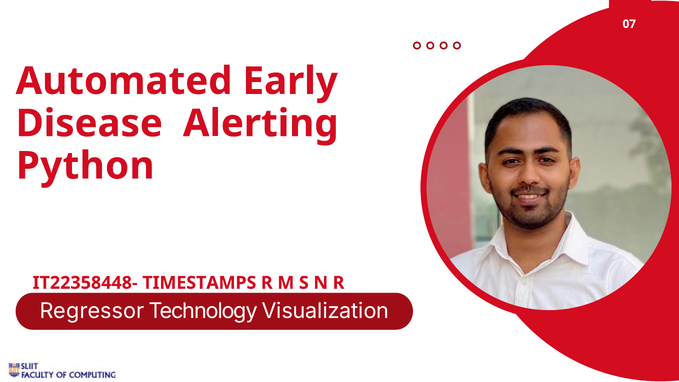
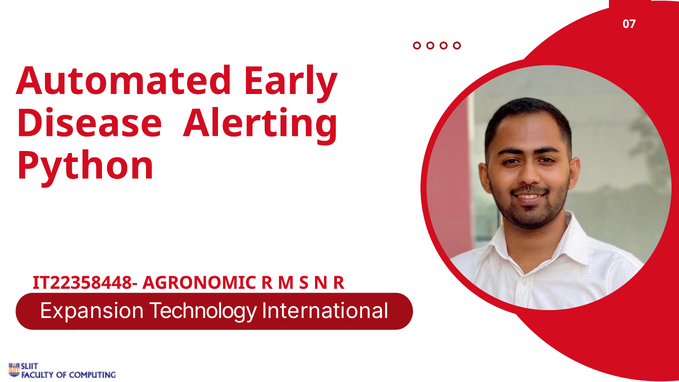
TIMESTAMPS: TIMESTAMPS -> AGRONOMIC
Regressor: Regressor -> Expansion
Visualization: Visualization -> International
